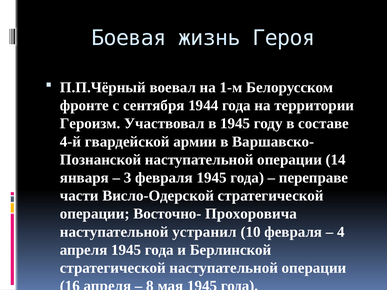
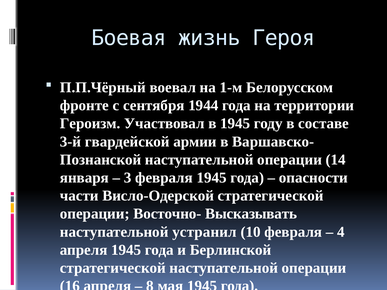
4-й: 4-й -> 3-й
переправе: переправе -> опасности
Прохоровича: Прохоровича -> Высказывать
